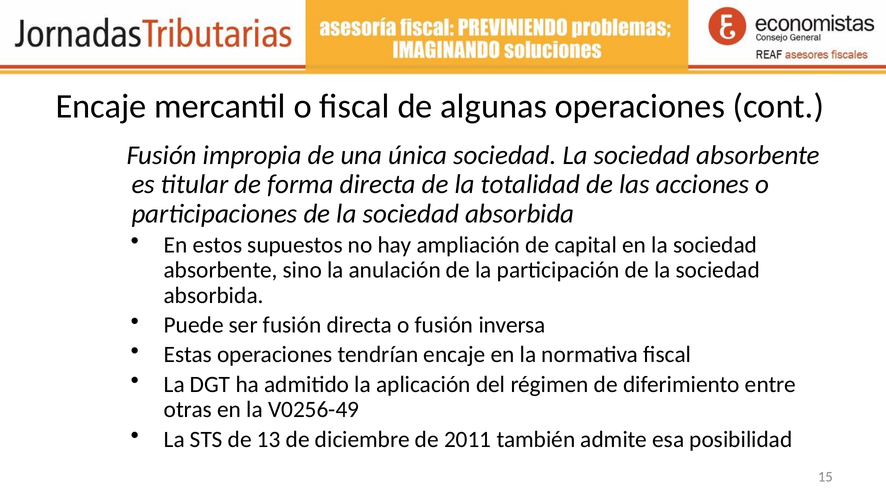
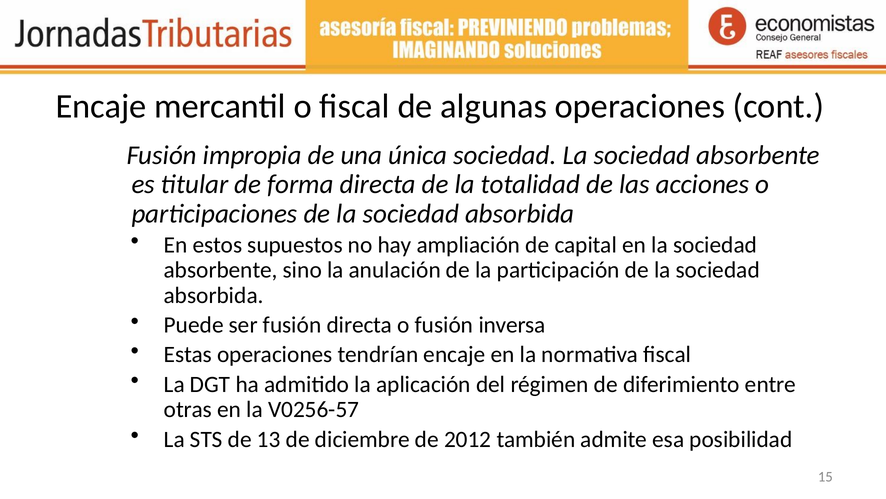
V0256-49: V0256-49 -> V0256-57
2011: 2011 -> 2012
